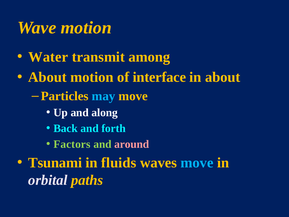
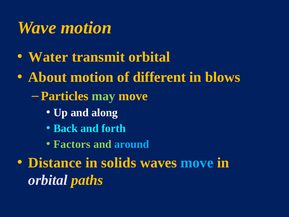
transmit among: among -> orbital
interface: interface -> different
in about: about -> blows
may colour: light blue -> light green
around colour: pink -> light blue
Tsunami: Tsunami -> Distance
fluids: fluids -> solids
